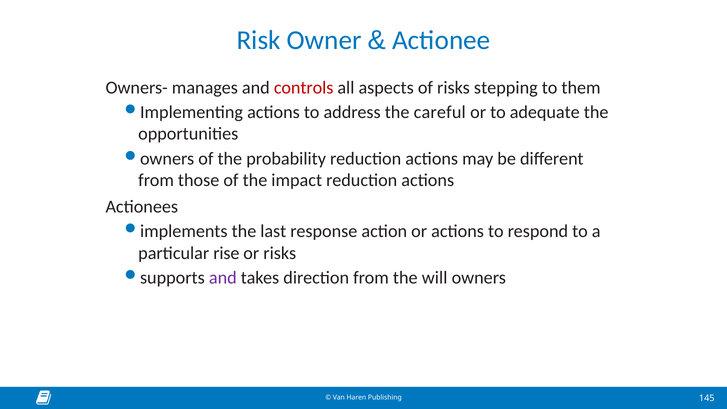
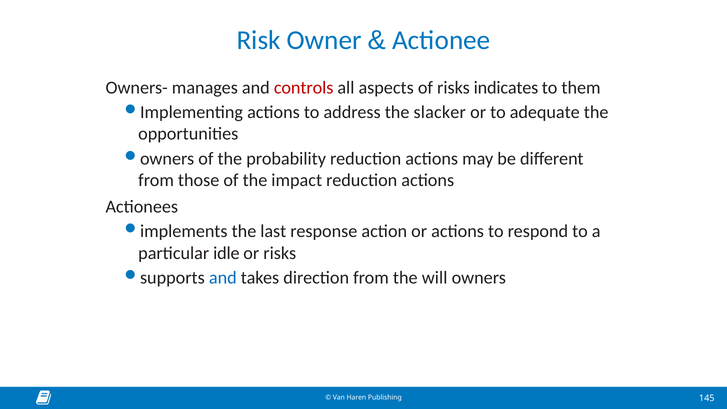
stepping: stepping -> indicates
careful: careful -> slacker
rise: rise -> idle
and at (223, 278) colour: purple -> blue
